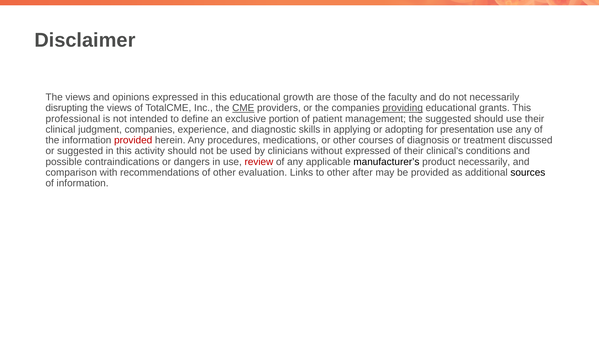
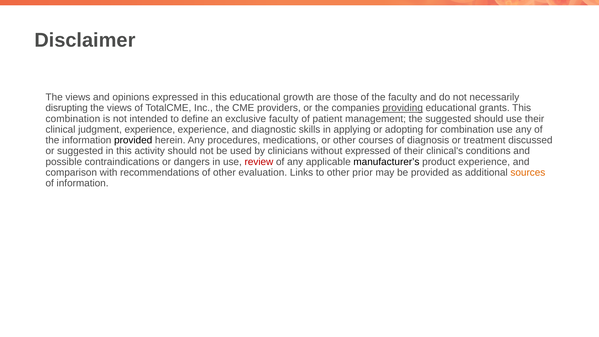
CME underline: present -> none
professional at (73, 119): professional -> combination
exclusive portion: portion -> faculty
judgment companies: companies -> experience
for presentation: presentation -> combination
provided at (133, 140) colour: red -> black
product necessarily: necessarily -> experience
after: after -> prior
sources colour: black -> orange
